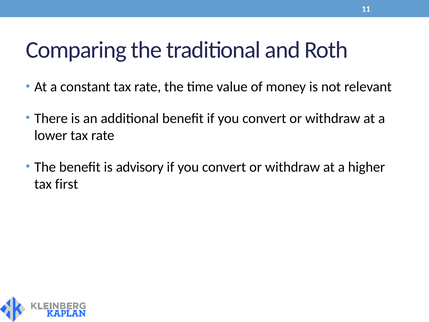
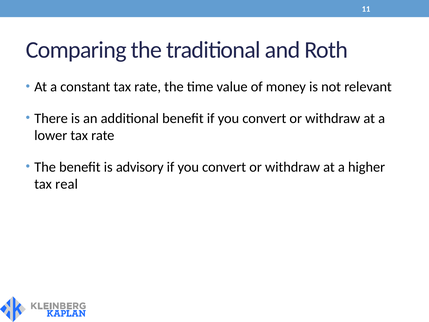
first: first -> real
